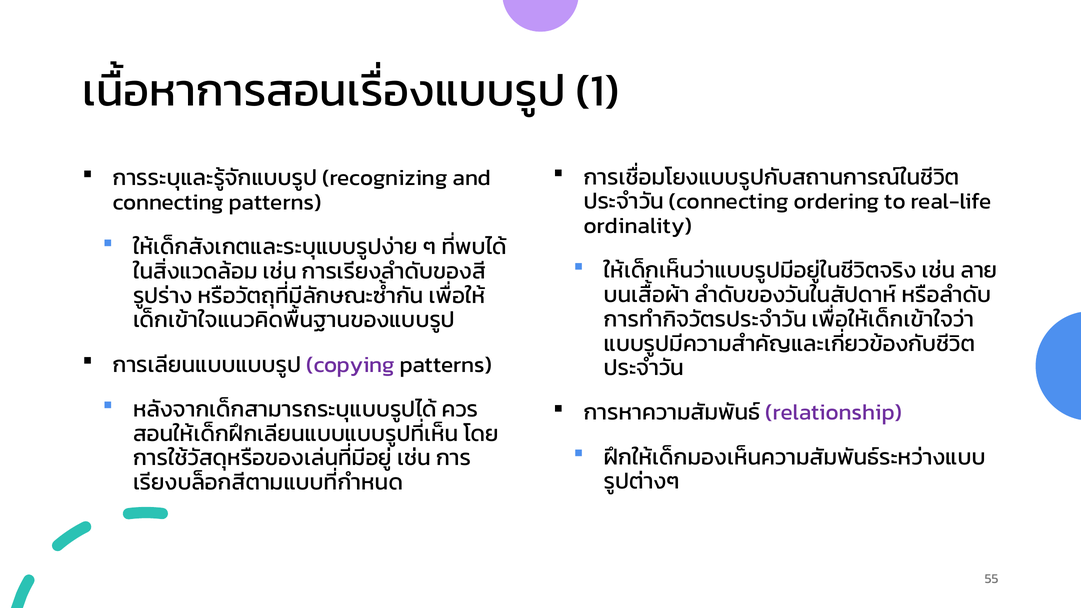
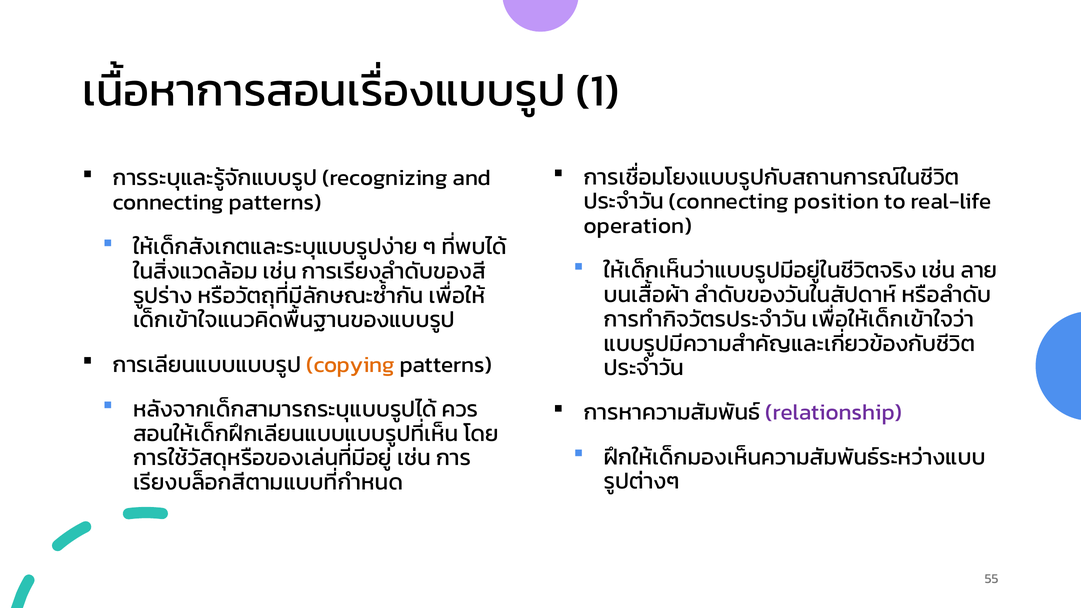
ordering: ordering -> position
ordinality: ordinality -> operation
copying colour: purple -> orange
